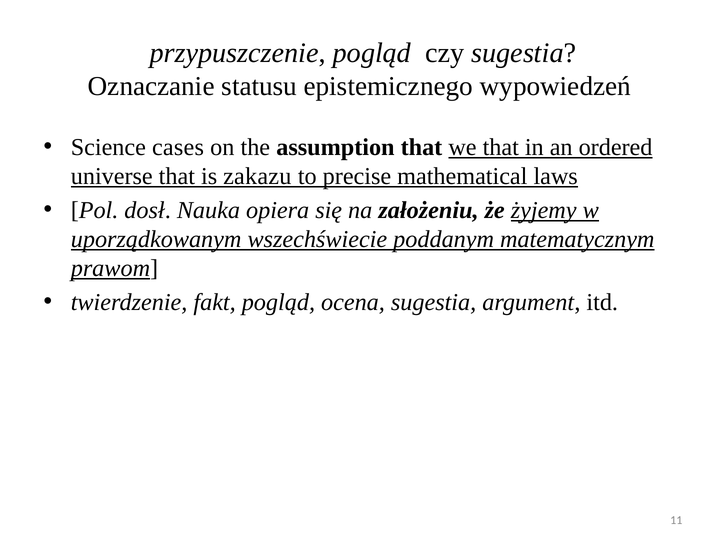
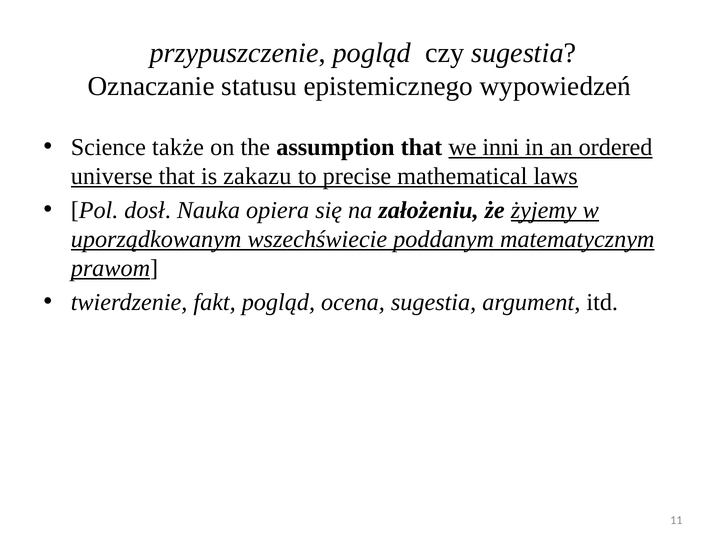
cases: cases -> także
we that: that -> inni
